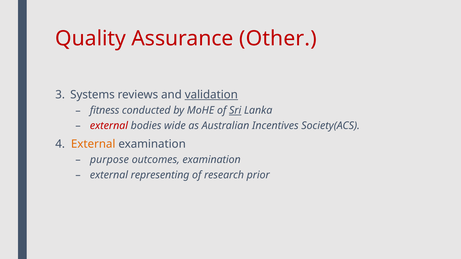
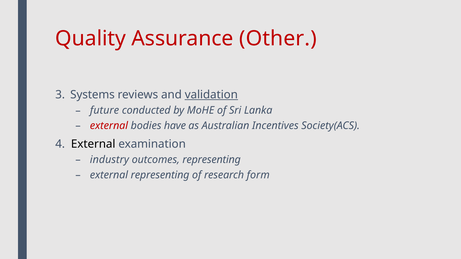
fitness: fitness -> future
Sri underline: present -> none
wide: wide -> have
External at (93, 144) colour: orange -> black
purpose: purpose -> industry
outcomes examination: examination -> representing
prior: prior -> form
